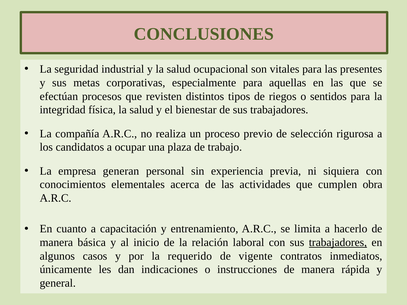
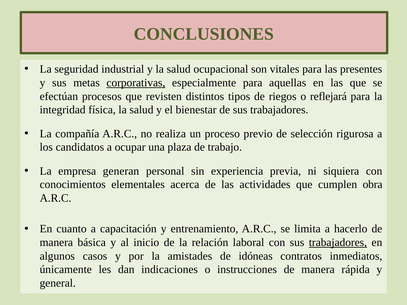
corporativas underline: none -> present
sentidos: sentidos -> reflejará
requerido: requerido -> amistades
vigente: vigente -> idóneas
